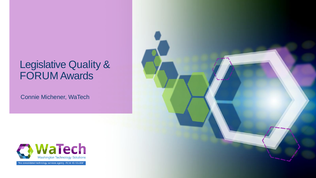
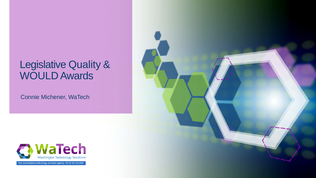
FORUM: FORUM -> WOULD
